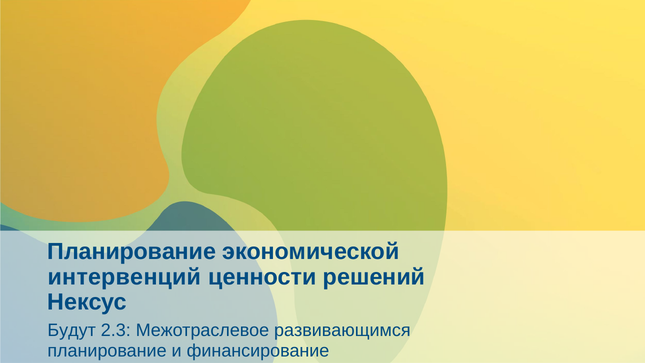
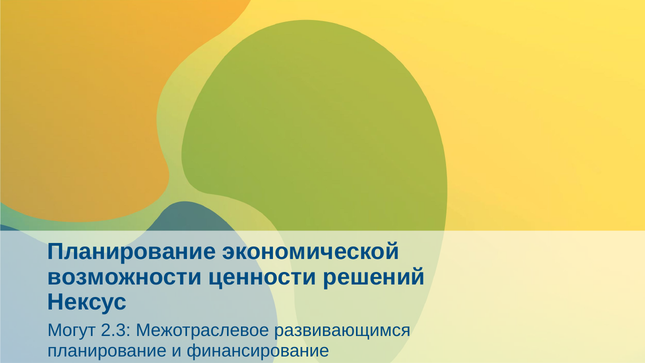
интервенций: интервенций -> возможности
Будут: Будут -> Могут
